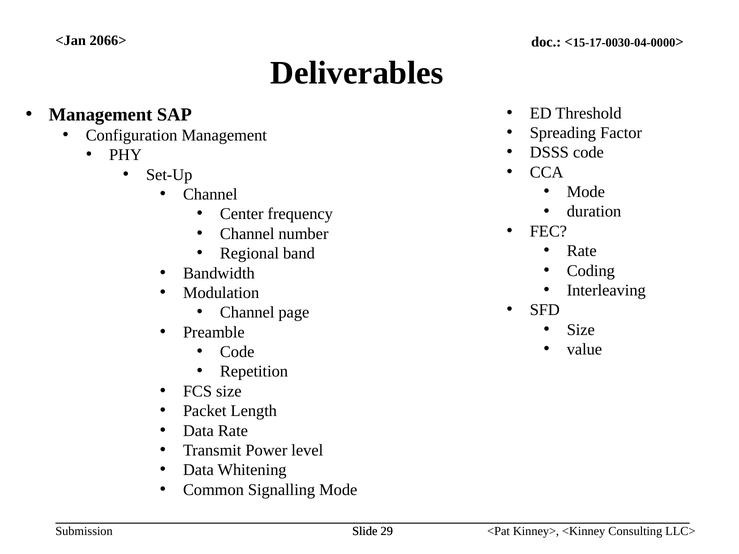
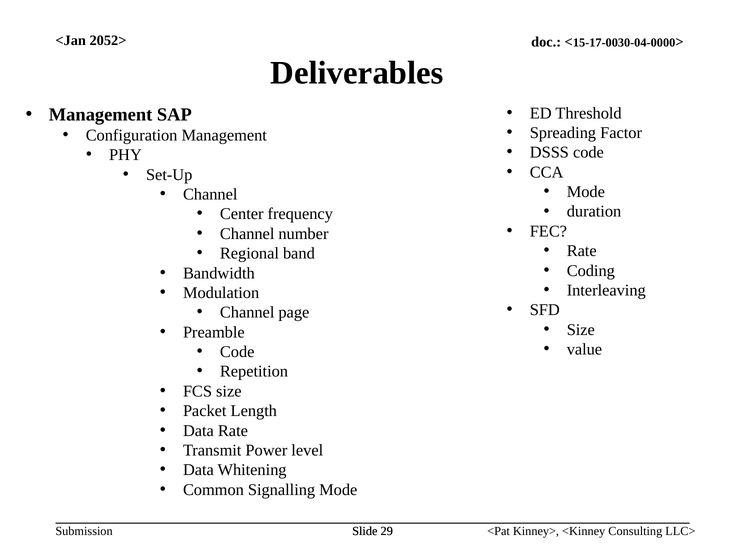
2066>: 2066> -> 2052>
